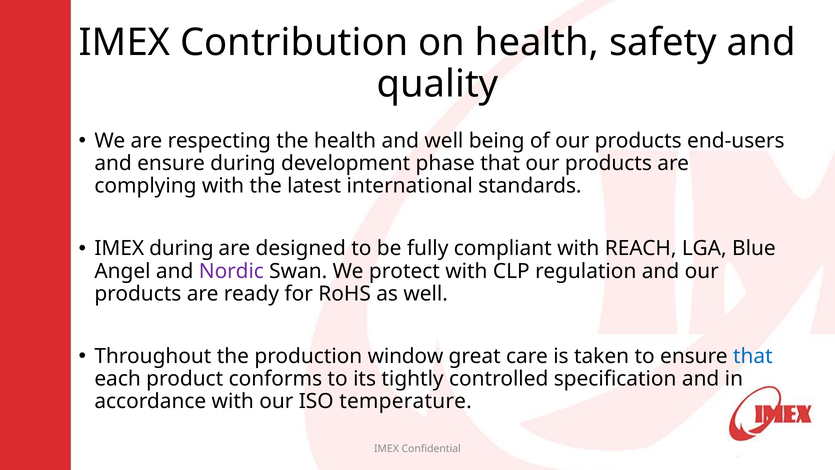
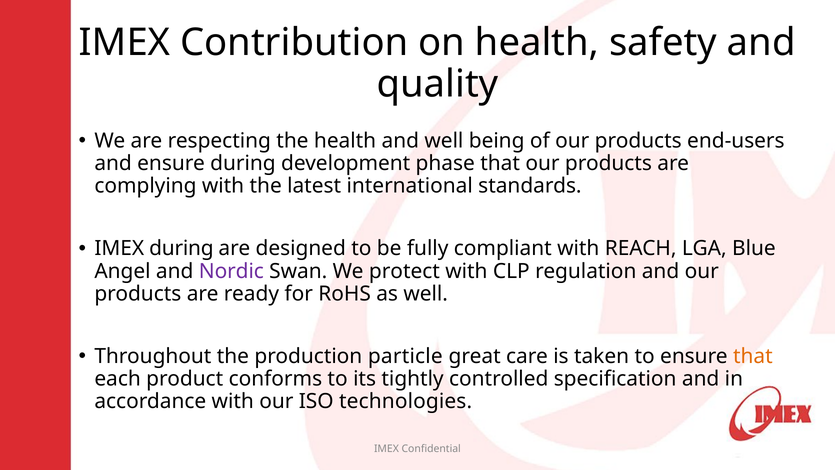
window: window -> particle
that at (753, 356) colour: blue -> orange
temperature: temperature -> technologies
